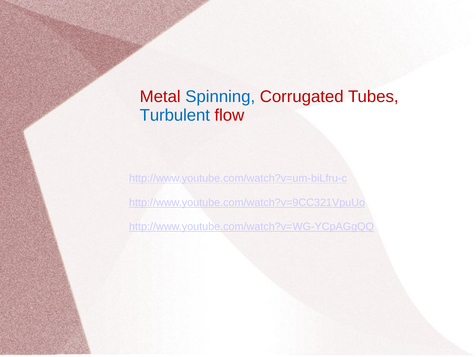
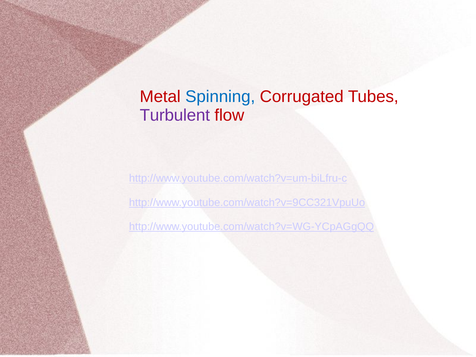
Turbulent colour: blue -> purple
